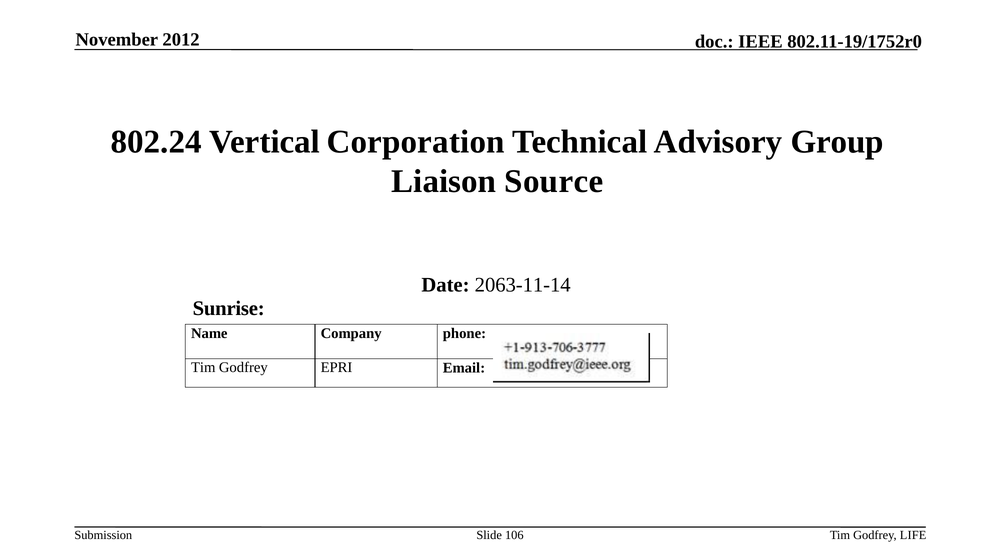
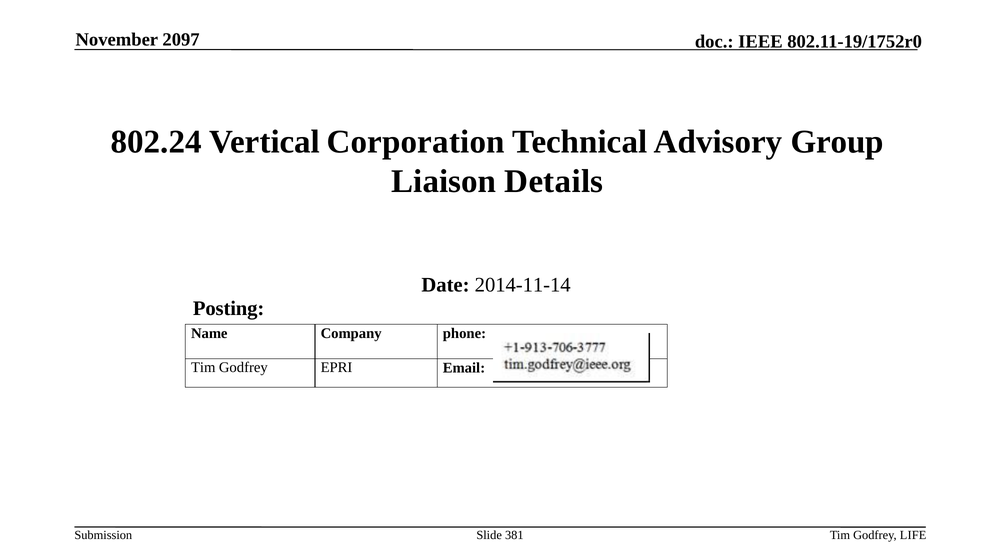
2012: 2012 -> 2097
Source: Source -> Details
2063-11-14: 2063-11-14 -> 2014-11-14
Sunrise: Sunrise -> Posting
106: 106 -> 381
